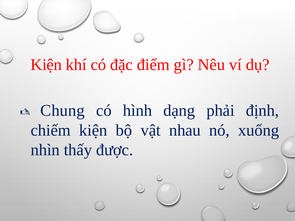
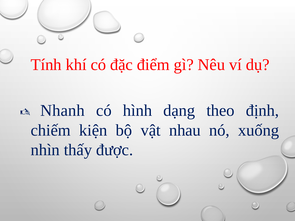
Kiện at (46, 65): Kiện -> Tính
Chung: Chung -> Nhanh
phải: phải -> theo
